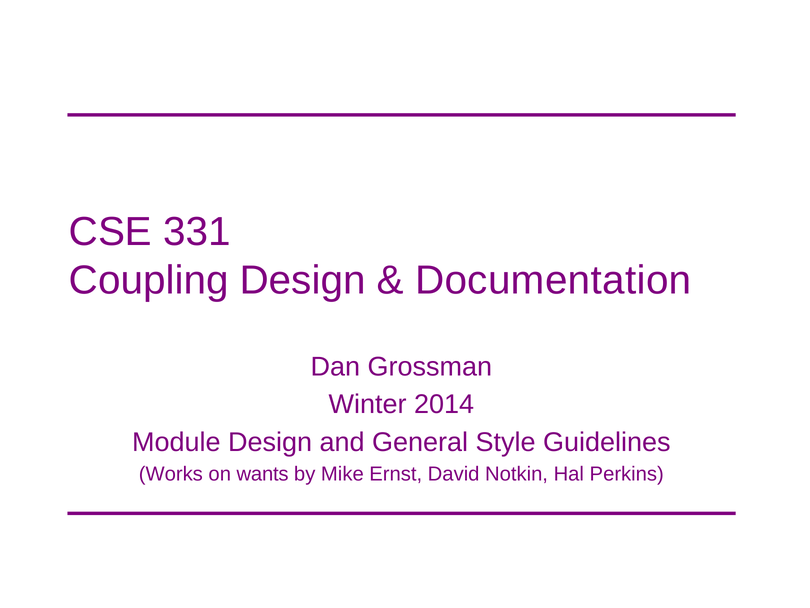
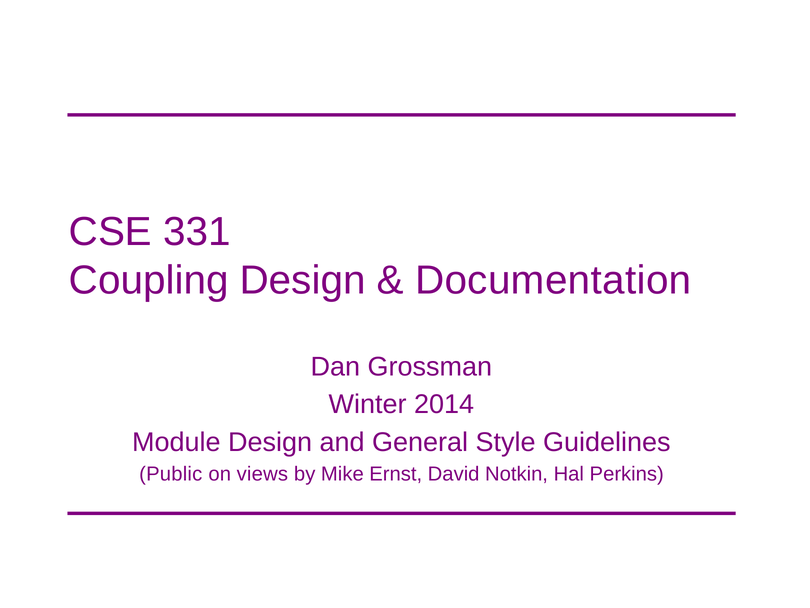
Works: Works -> Public
wants: wants -> views
